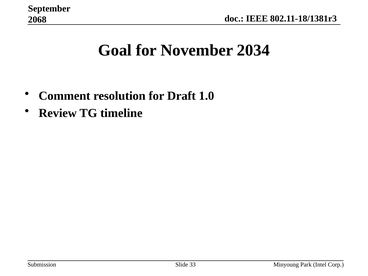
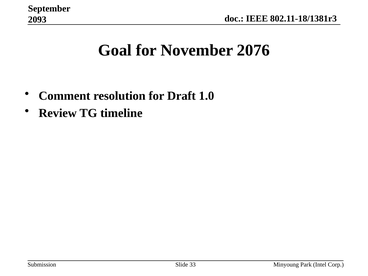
2068: 2068 -> 2093
2034: 2034 -> 2076
